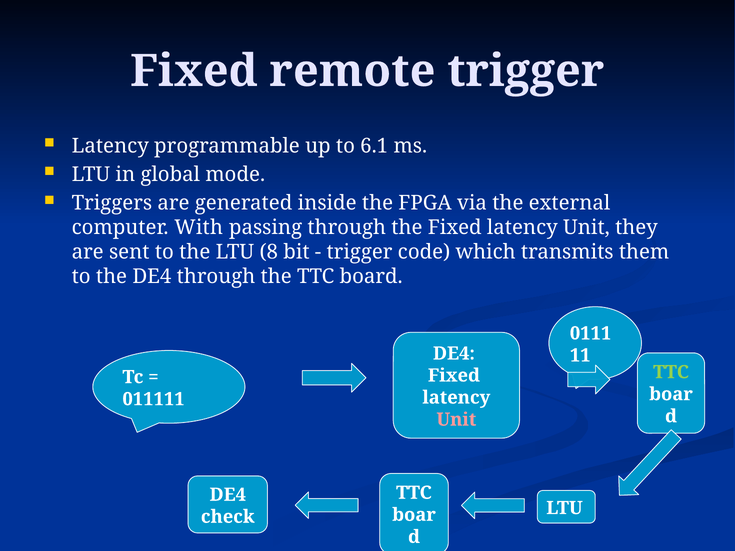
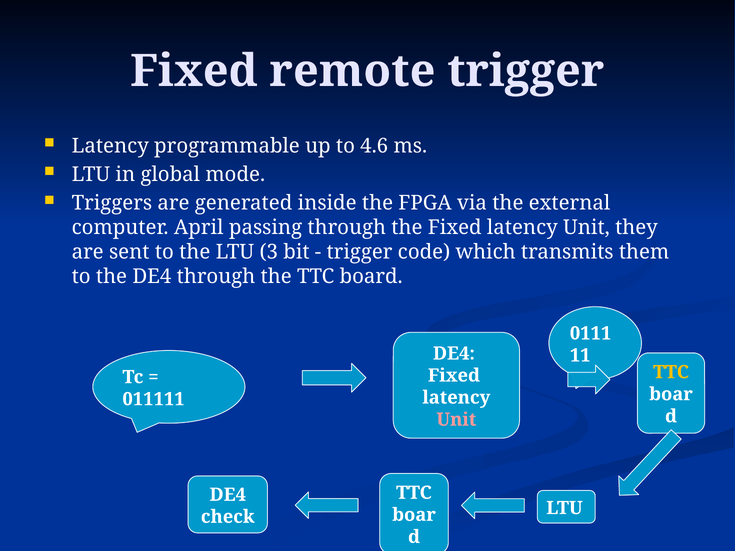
6.1: 6.1 -> 4.6
With: With -> April
8: 8 -> 3
TTC at (671, 372) colour: light green -> yellow
